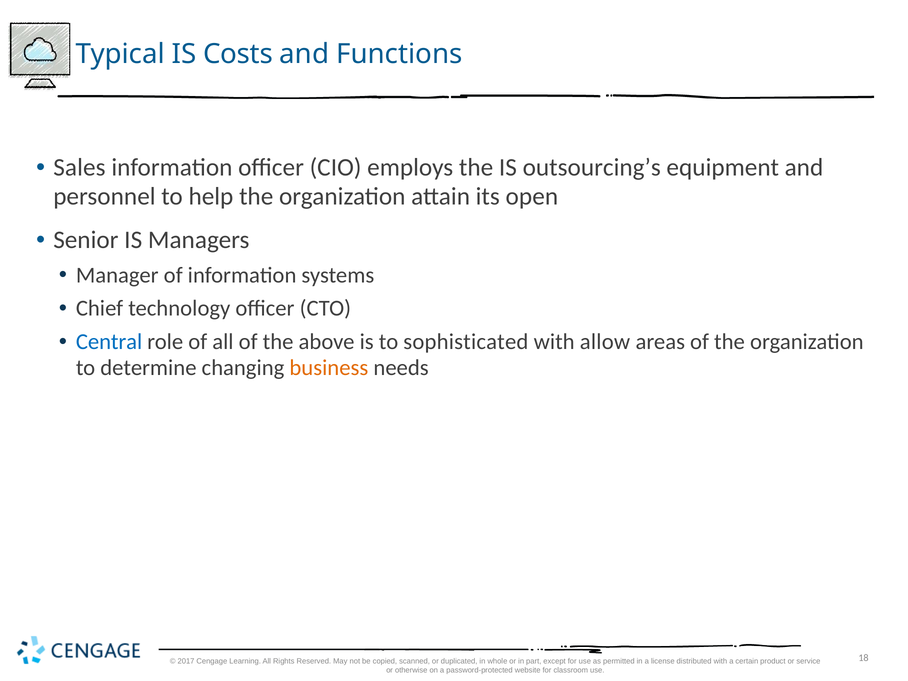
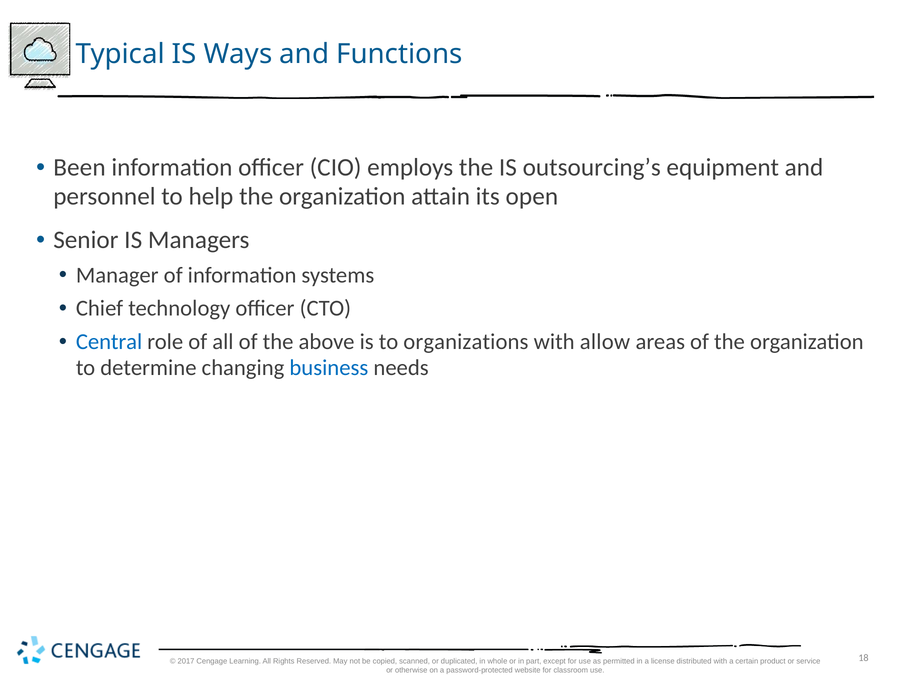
Costs: Costs -> Ways
Sales: Sales -> Been
sophisticated: sophisticated -> organizations
business colour: orange -> blue
